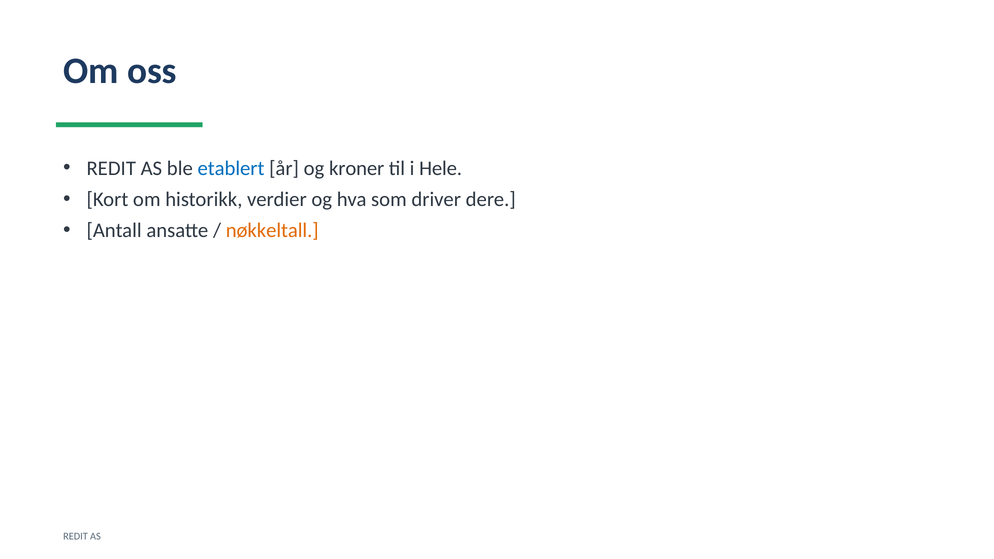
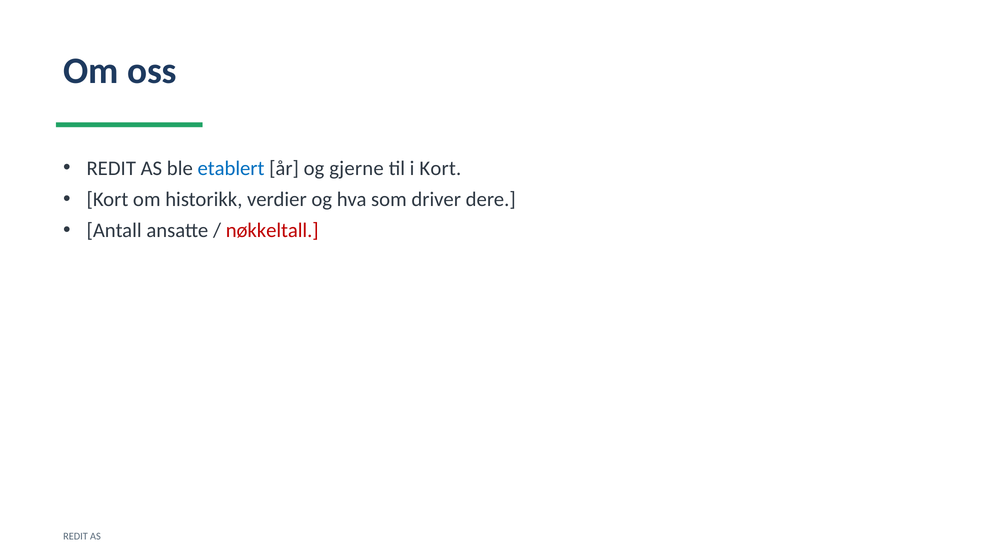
kroner: kroner -> gjerne
i Hele: Hele -> Kort
nøkkeltall colour: orange -> red
